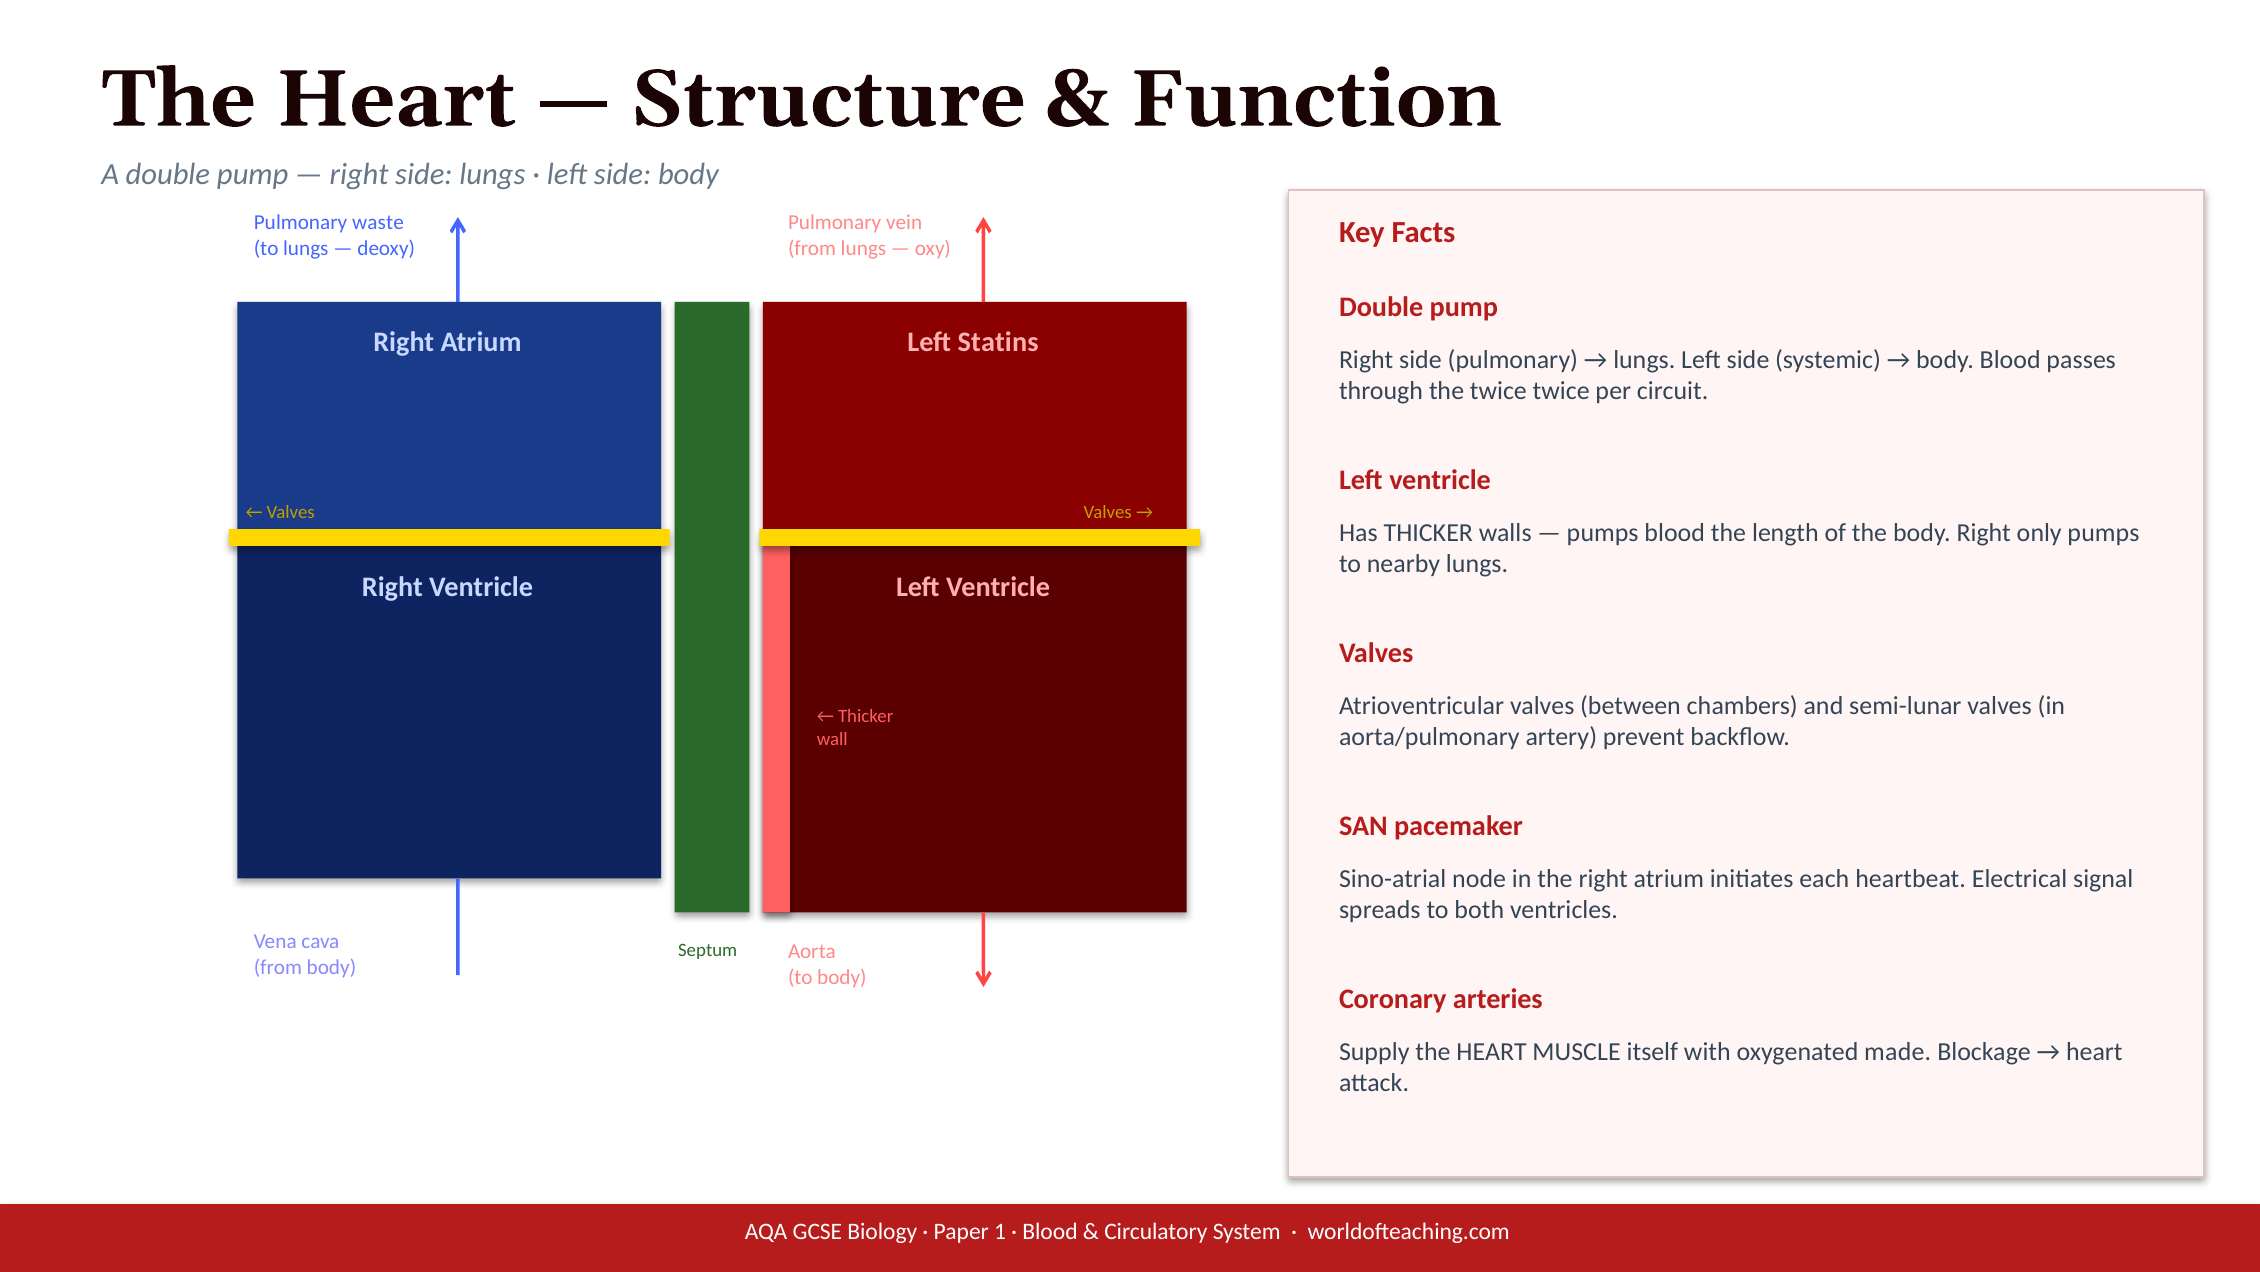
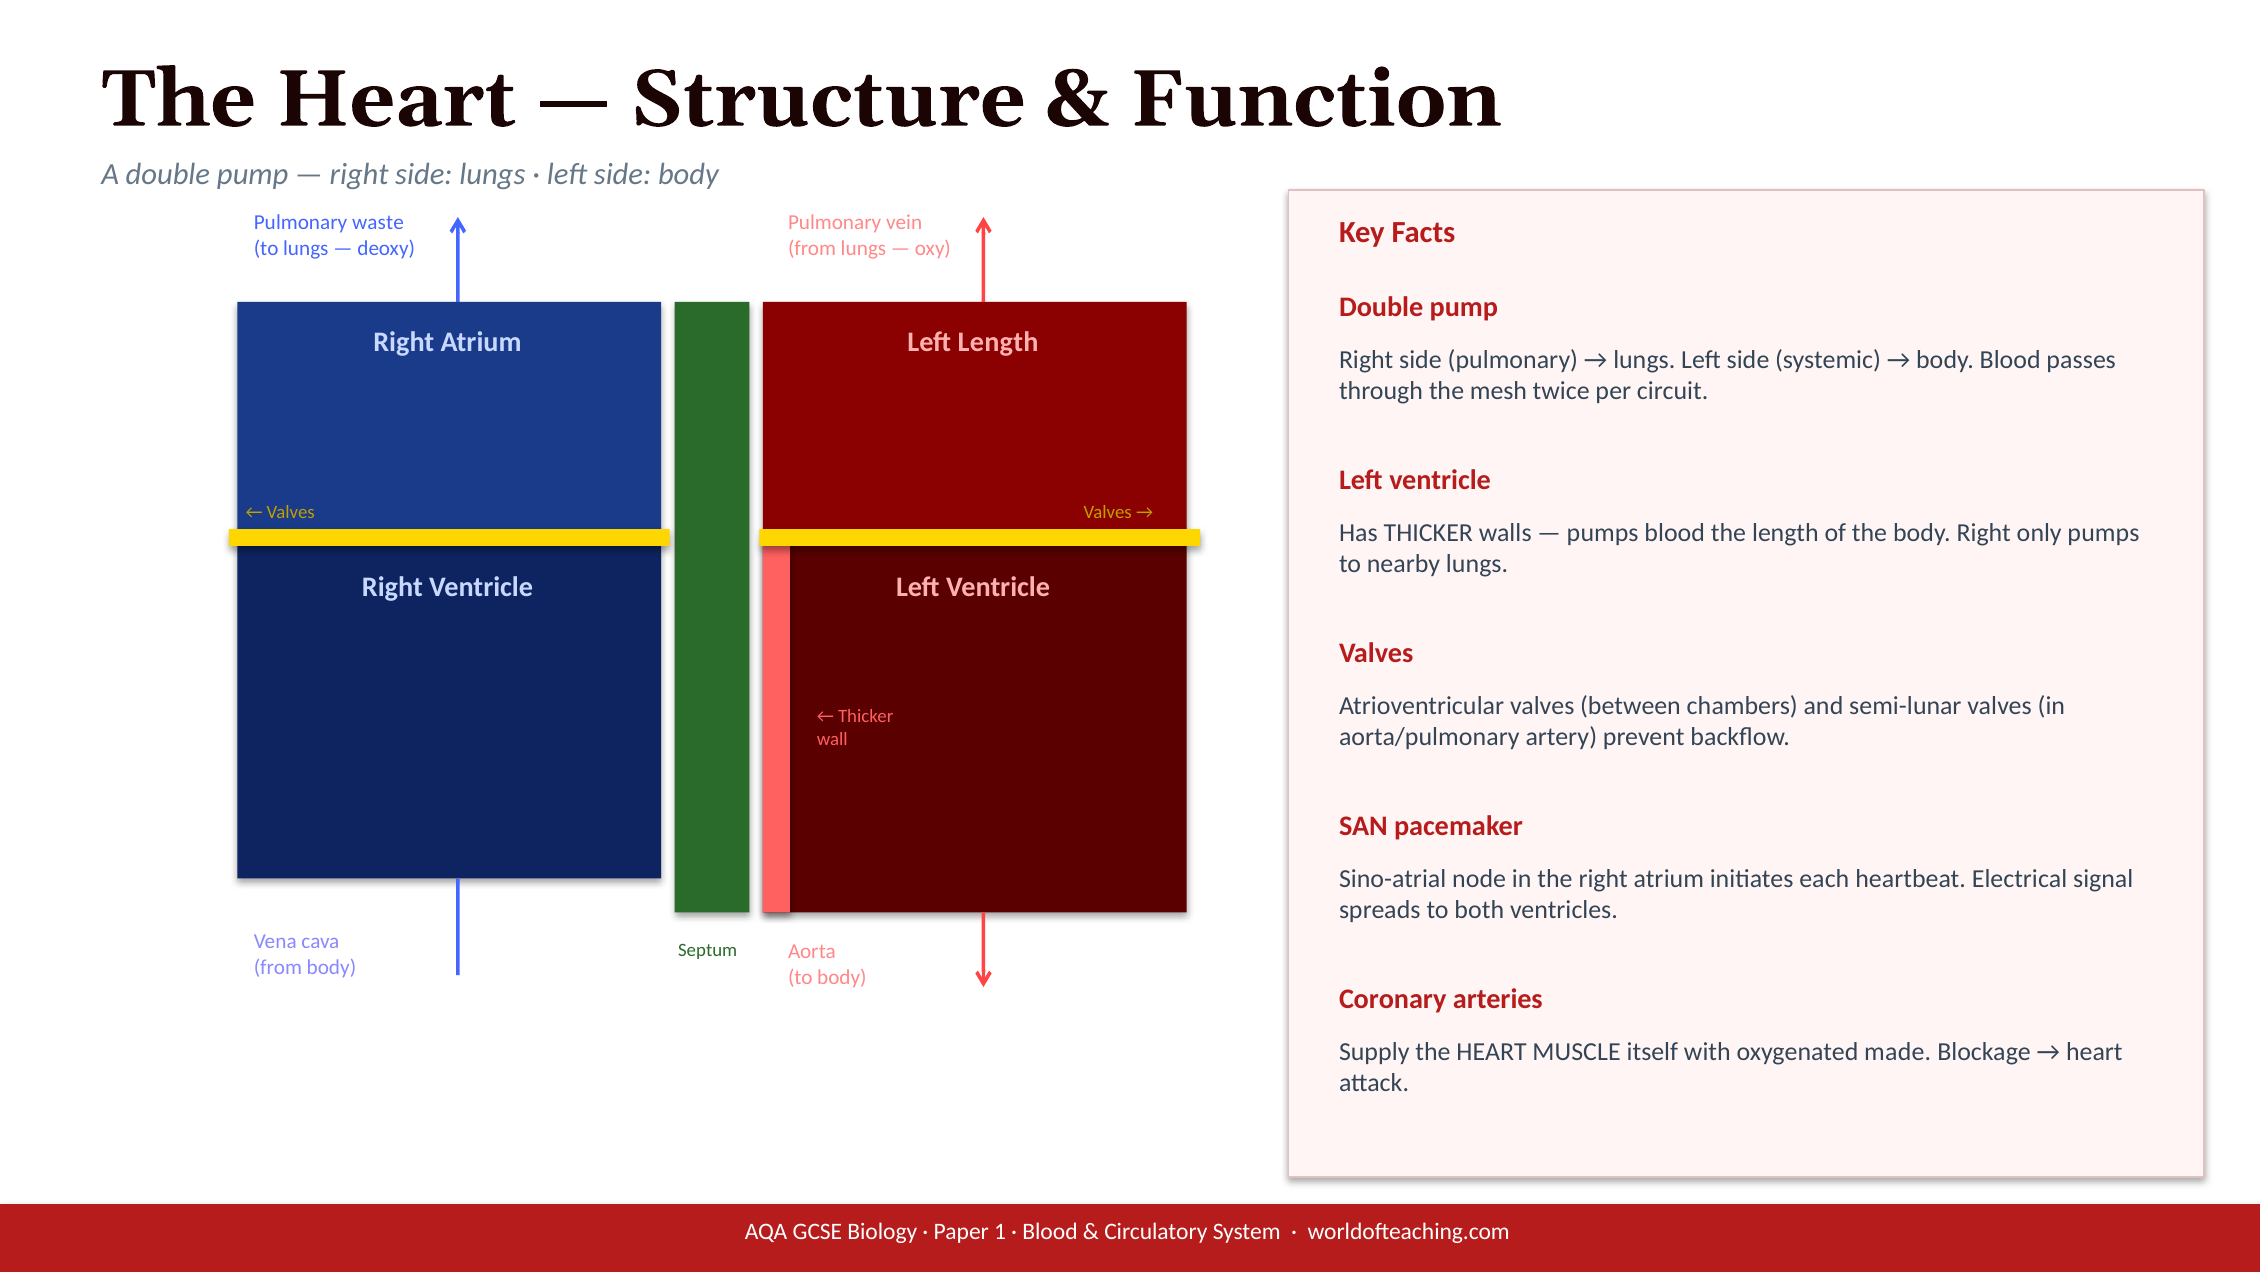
Left Statins: Statins -> Length
the twice: twice -> mesh
